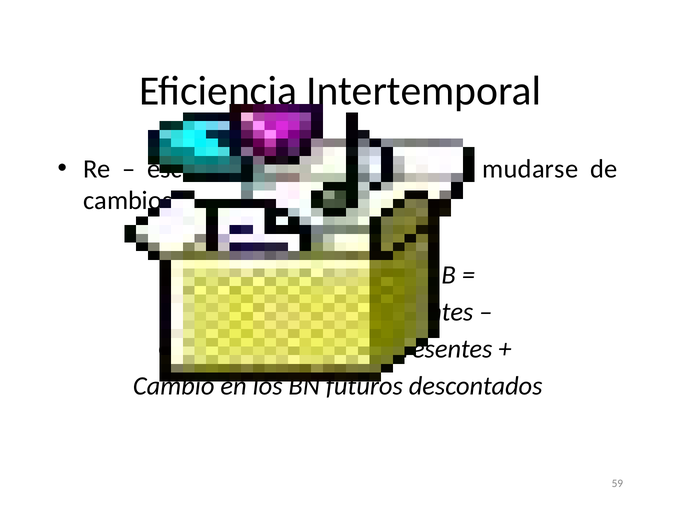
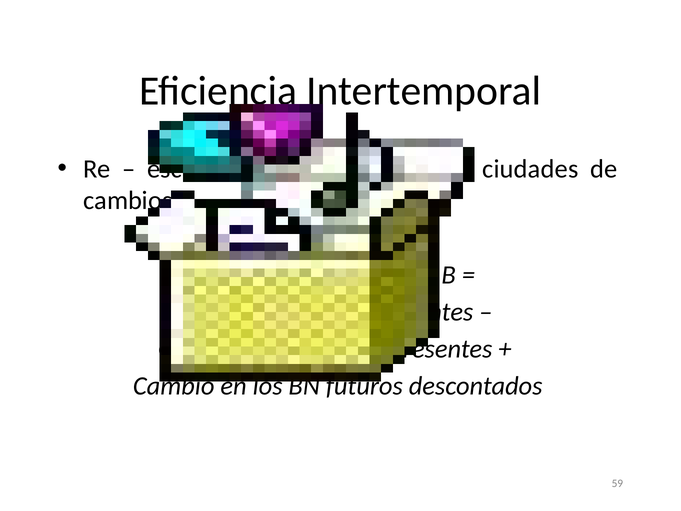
mudarse: mudarse -> ciudades
